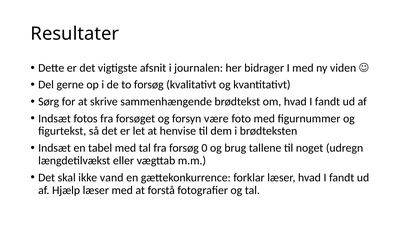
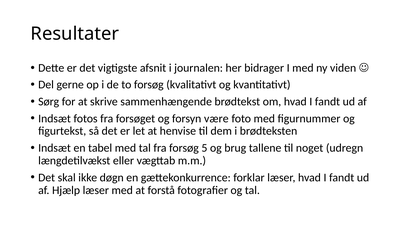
0: 0 -> 5
vand: vand -> døgn
